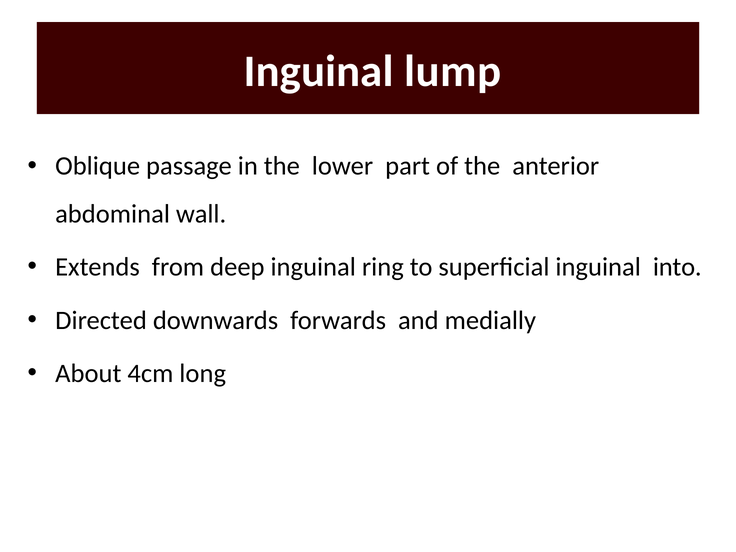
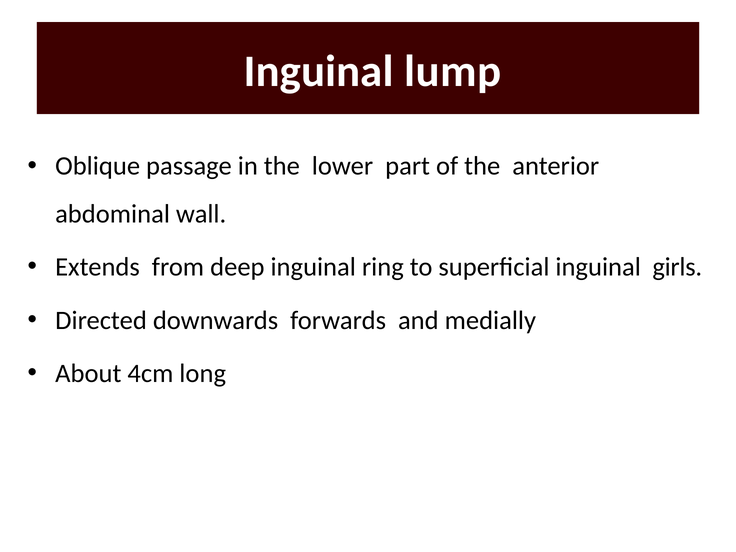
into: into -> girls
